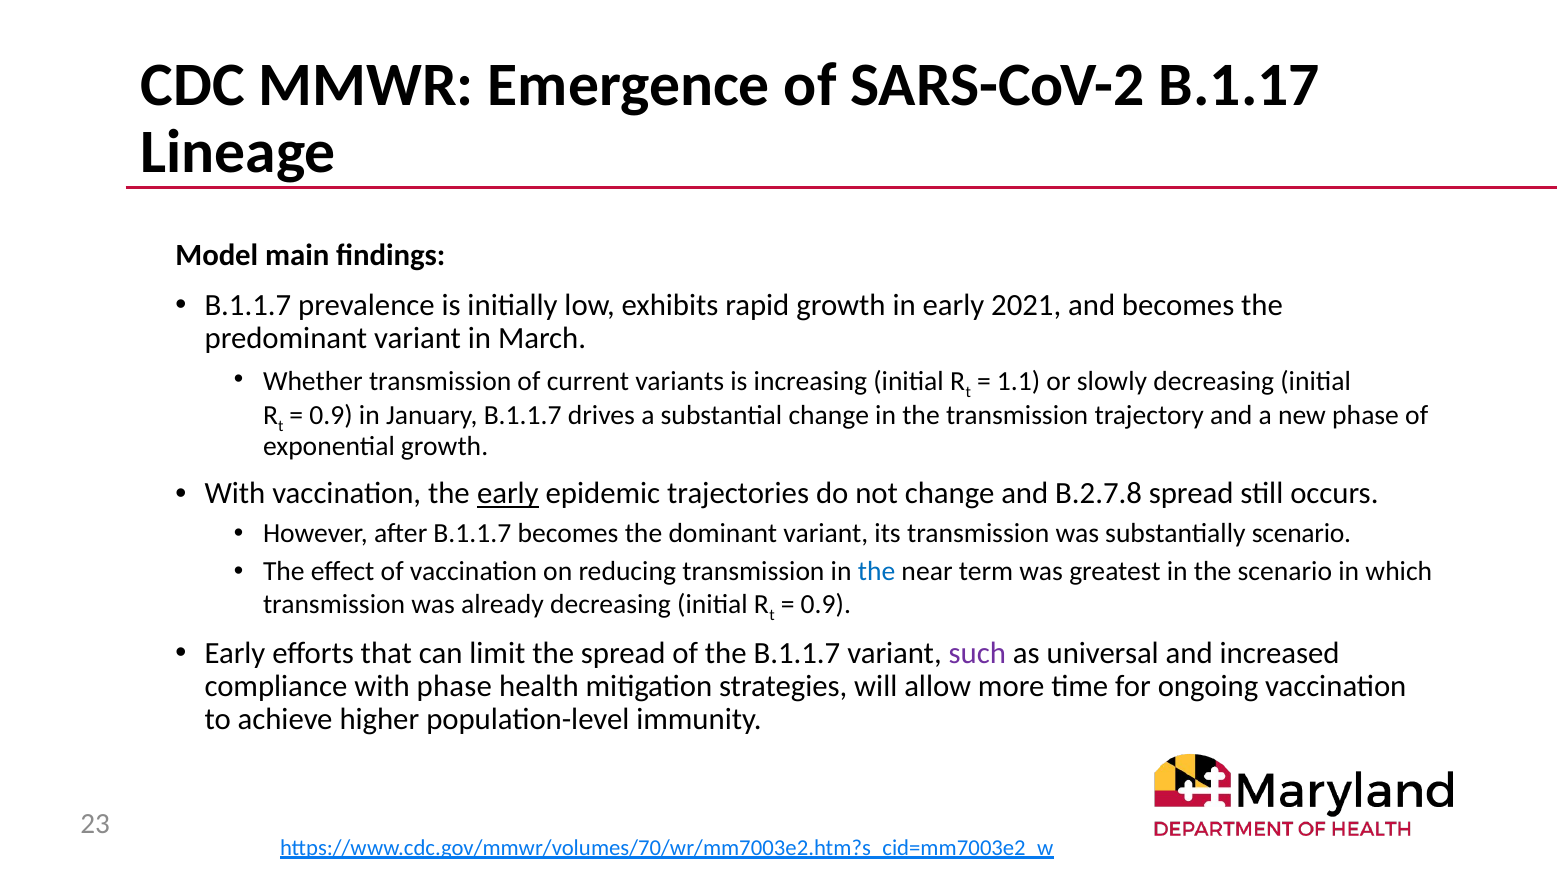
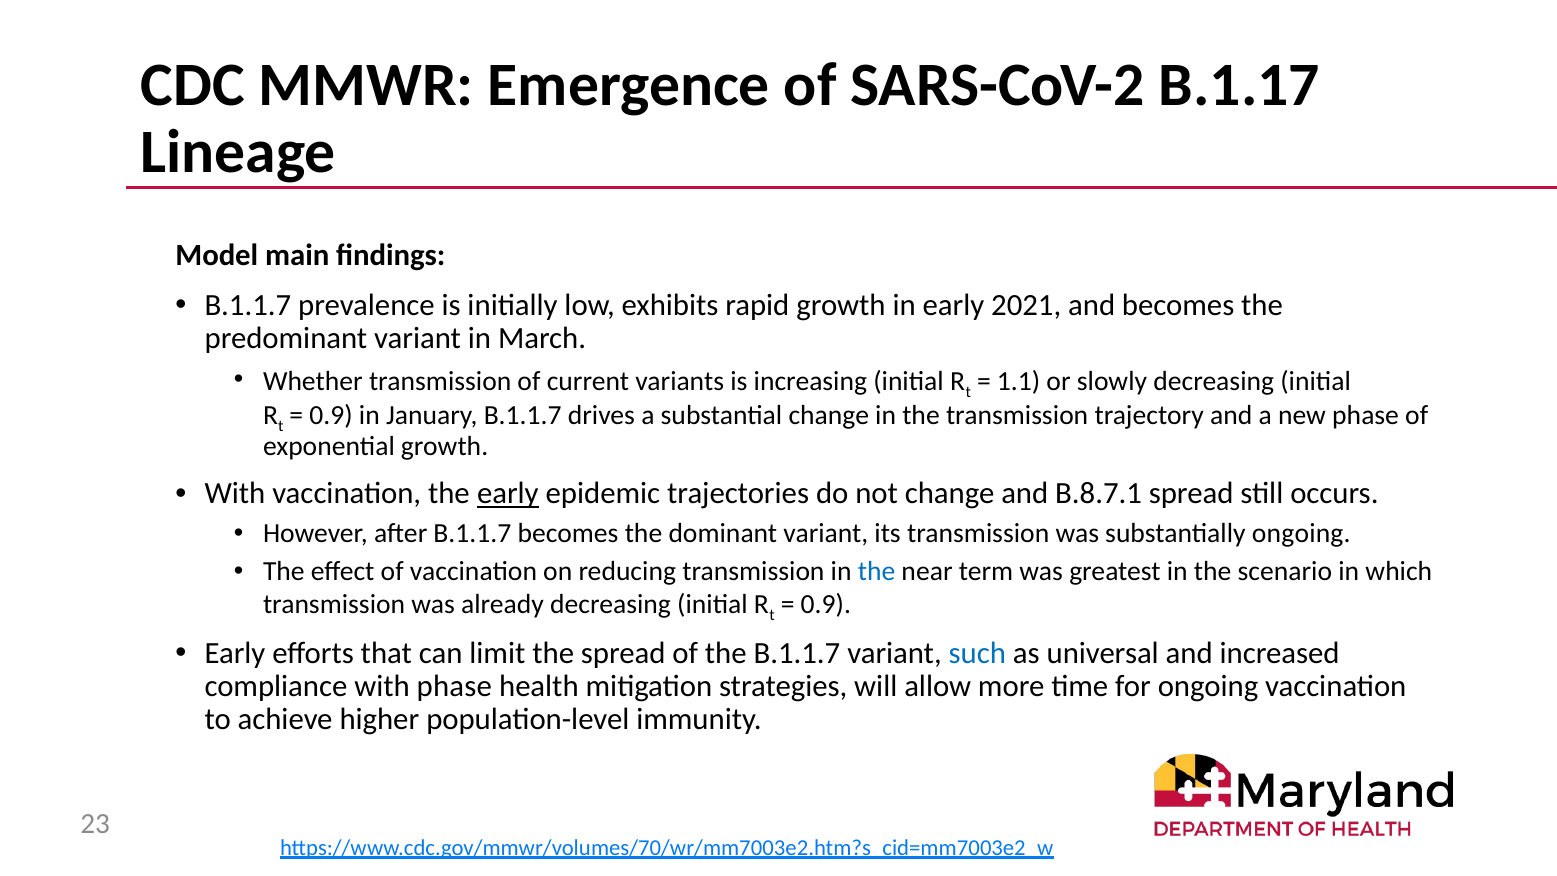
B.2.7.8: B.2.7.8 -> B.8.7.1
substantially scenario: scenario -> ongoing
such colour: purple -> blue
